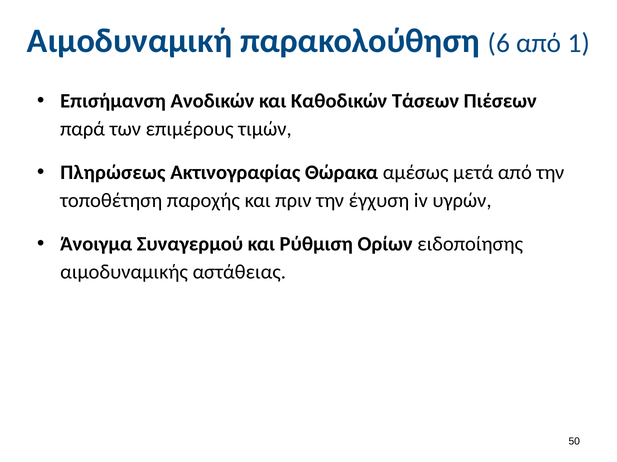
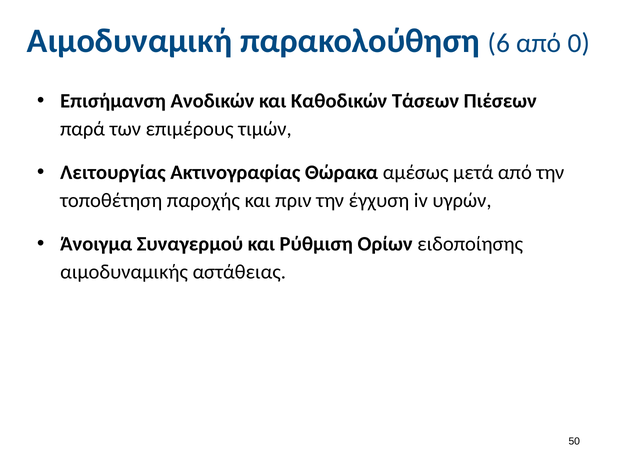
1: 1 -> 0
Πληρώσεως: Πληρώσεως -> Λειτουργίας
